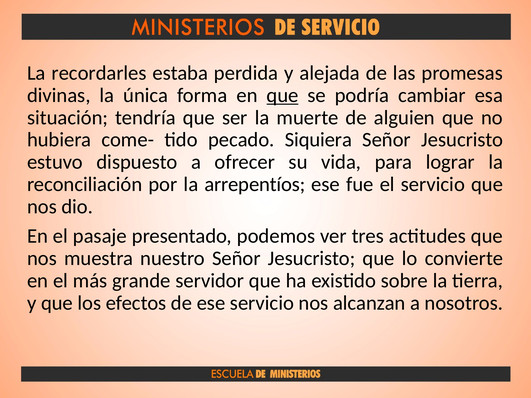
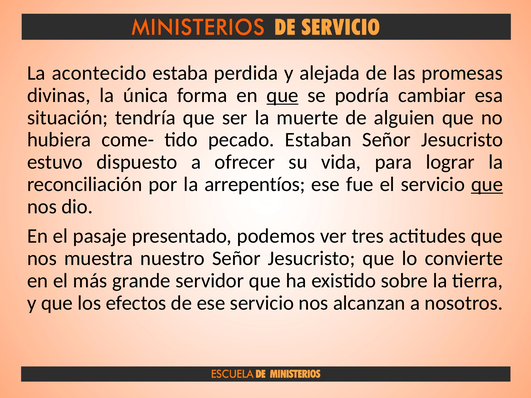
recordarles: recordarles -> acontecido
Siquiera: Siquiera -> Estaban
que at (487, 184) underline: none -> present
